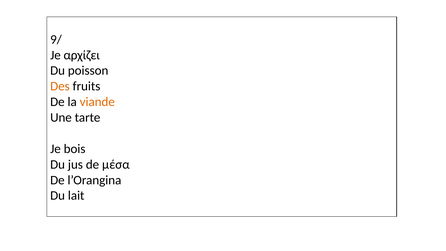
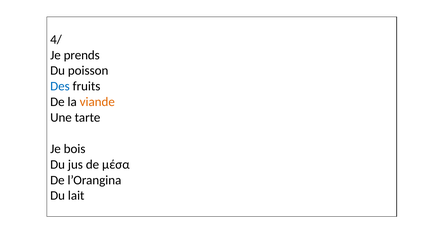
9/: 9/ -> 4/
αρχίζει: αρχίζει -> prends
Des colour: orange -> blue
